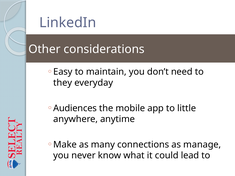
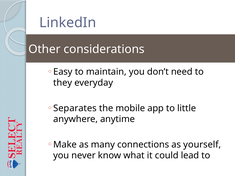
Audiences: Audiences -> Separates
manage: manage -> yourself
